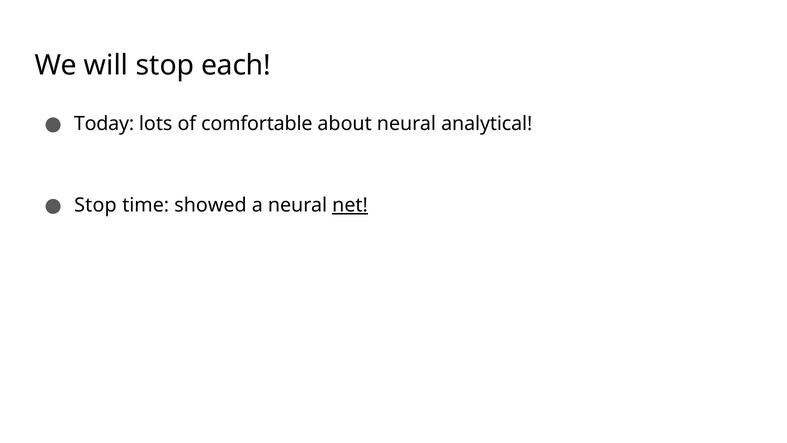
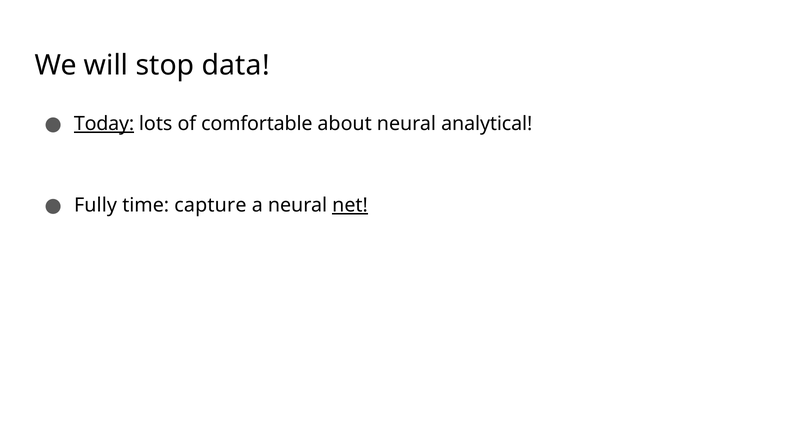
each: each -> data
Today underline: none -> present
Stop at (95, 205): Stop -> Fully
showed: showed -> capture
